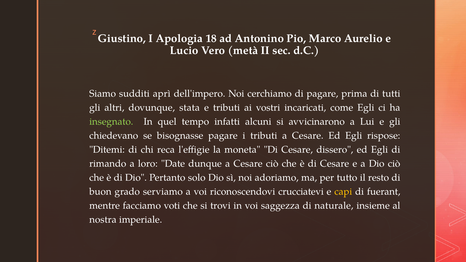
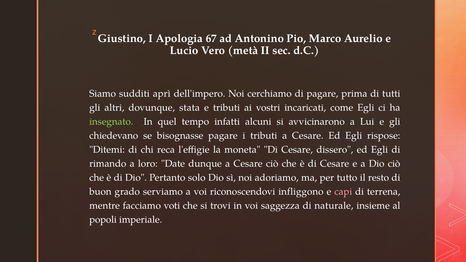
18: 18 -> 67
crucciatevi: crucciatevi -> infliggono
capi colour: yellow -> pink
fuerant: fuerant -> terrena
nostra: nostra -> popoli
